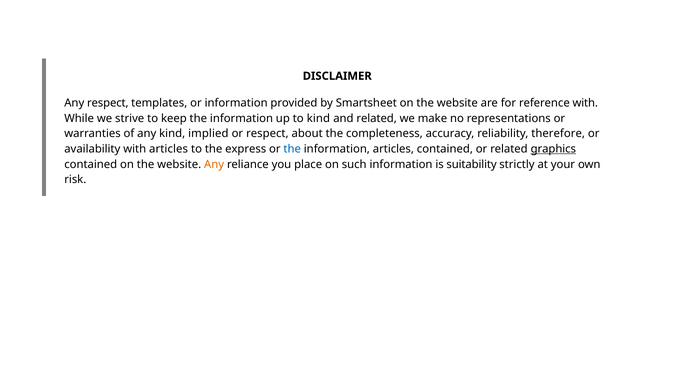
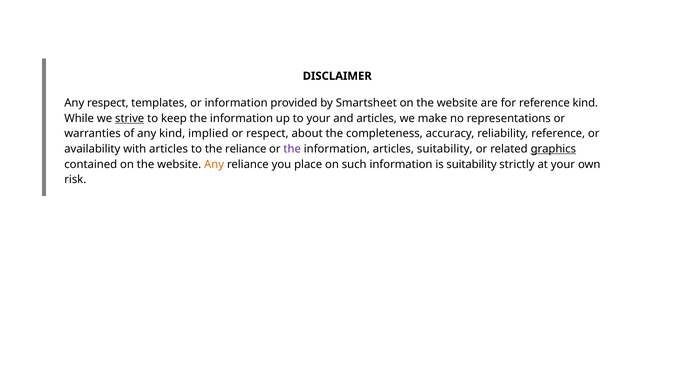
reference with: with -> kind
strive underline: none -> present
to kind: kind -> your
and related: related -> articles
reliability therefore: therefore -> reference
the express: express -> reliance
the at (292, 149) colour: blue -> purple
articles contained: contained -> suitability
